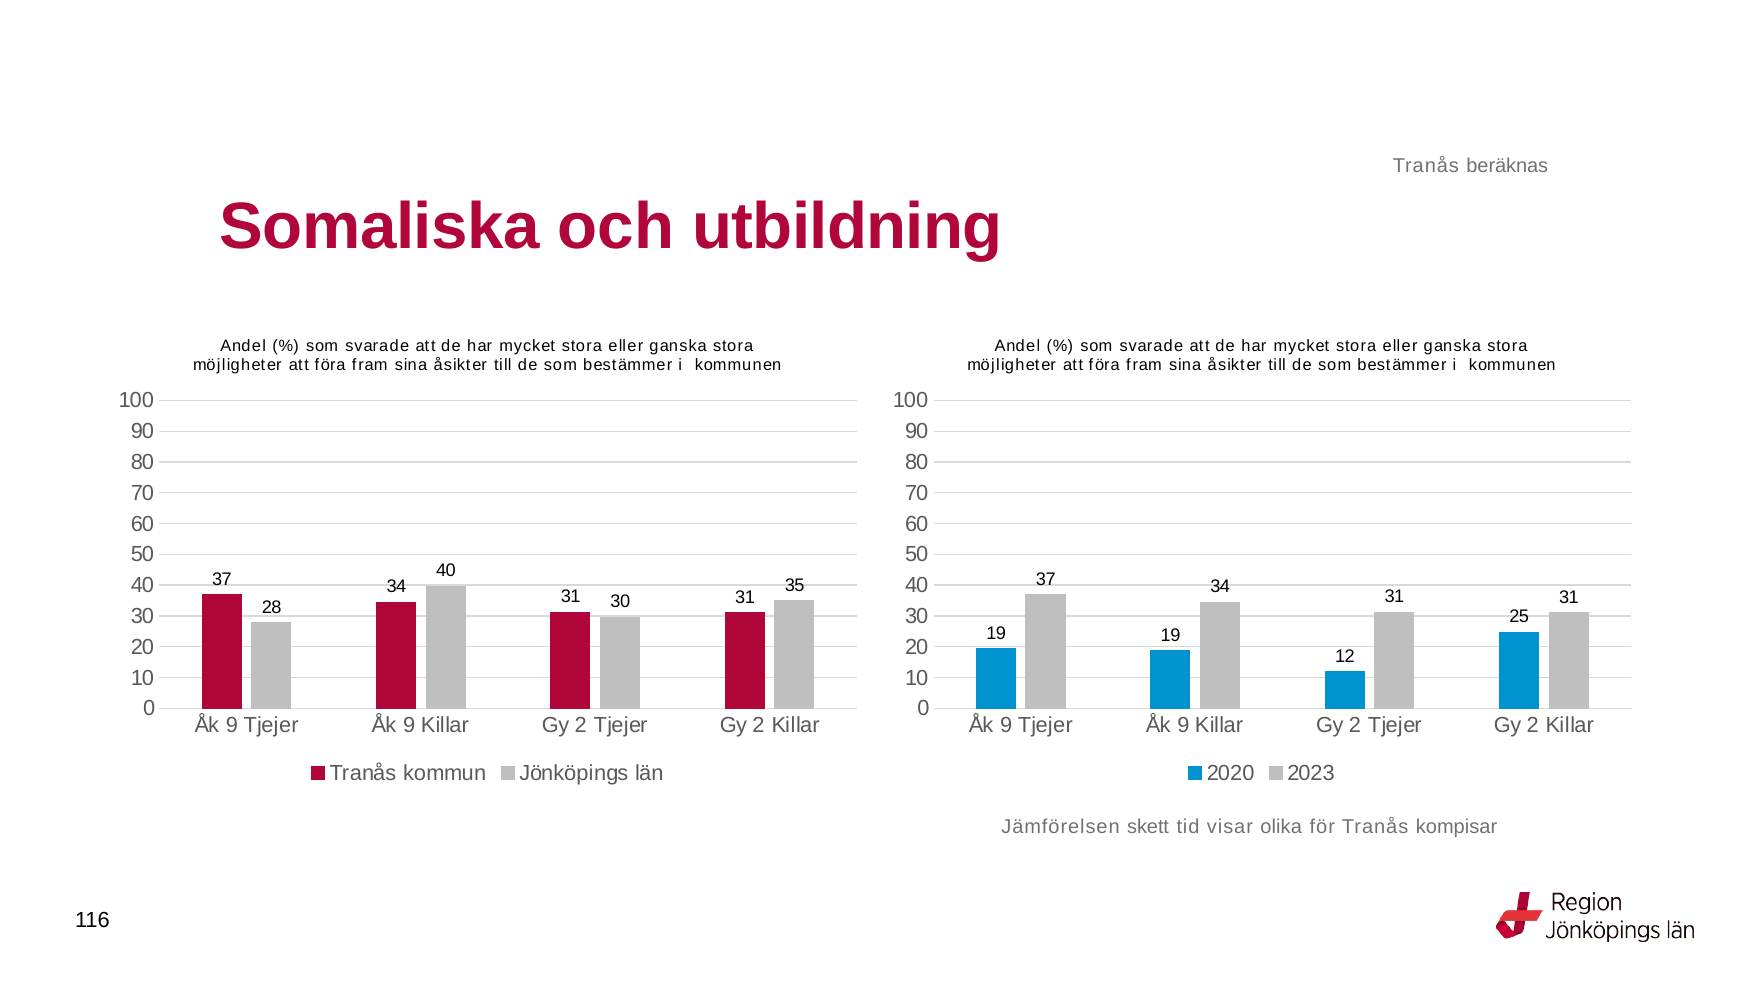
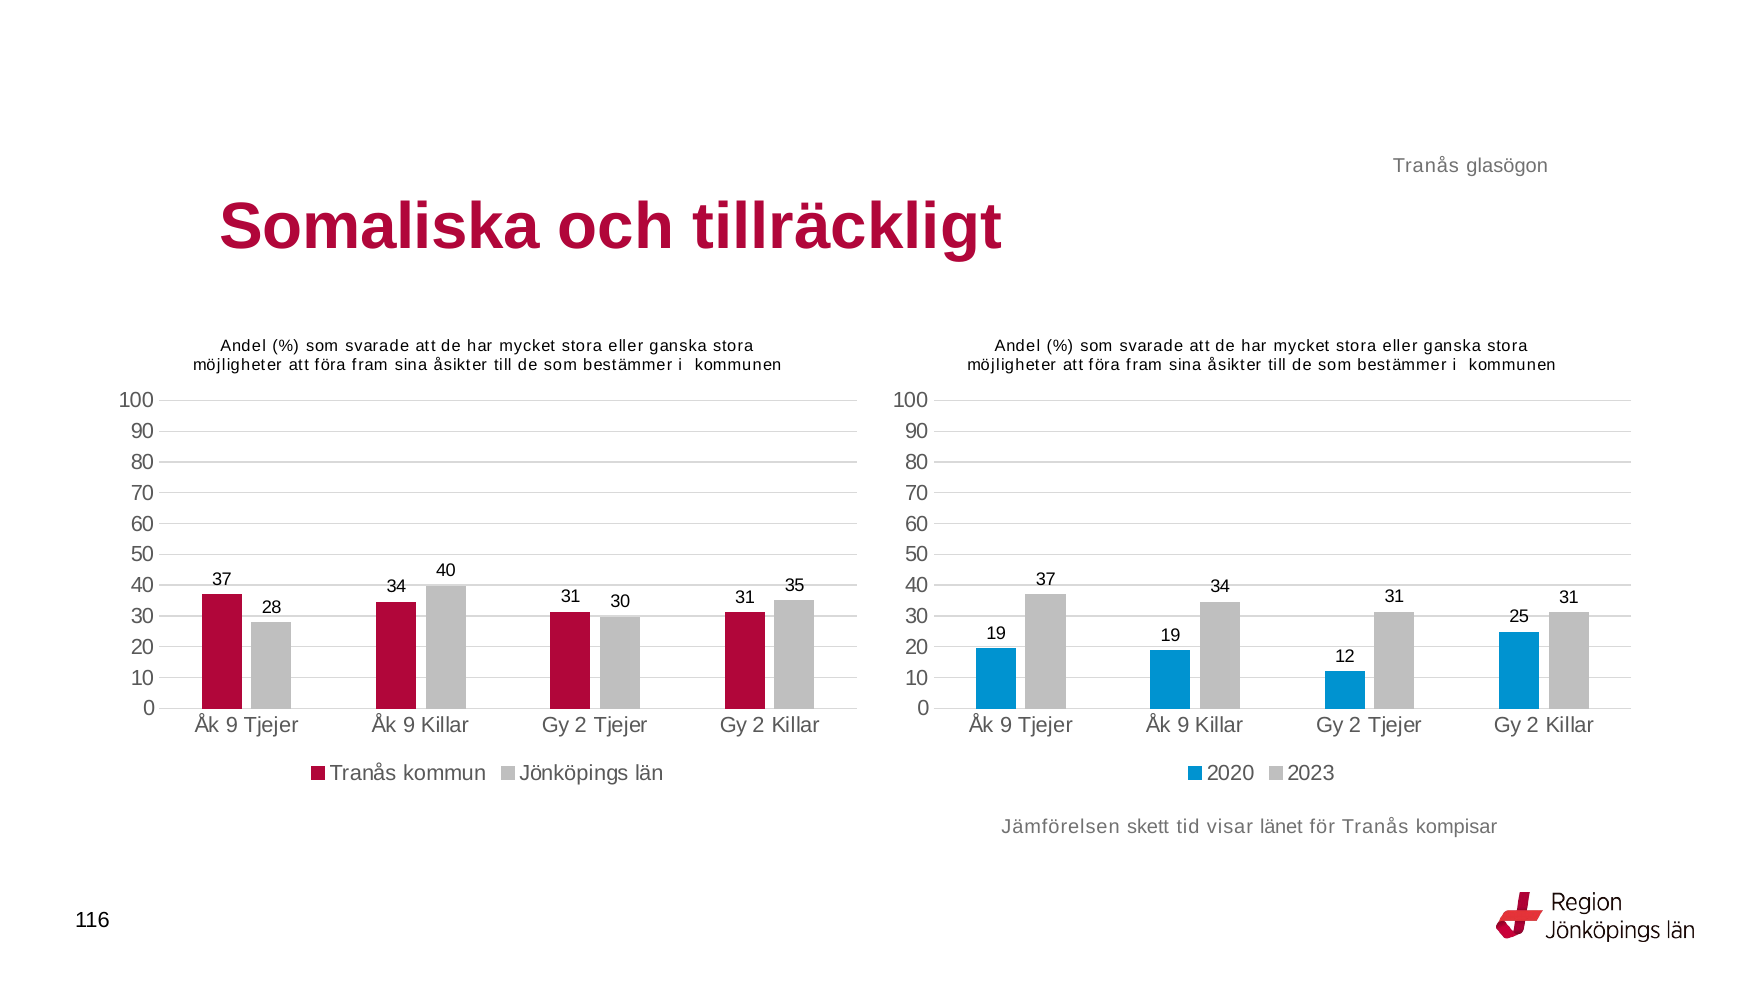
beräknas: beräknas -> glasögon
utbildning: utbildning -> tillräckligt
olika: olika -> länet
